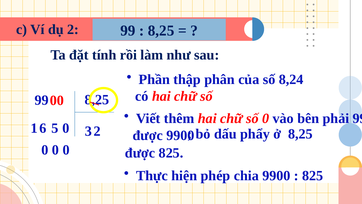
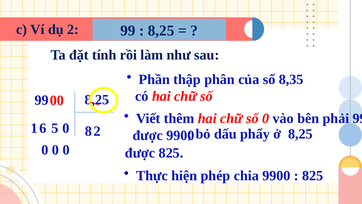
8,24: 8,24 -> 8,35
3: 3 -> 8
